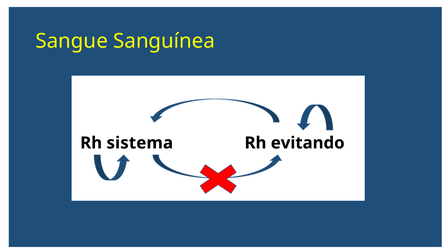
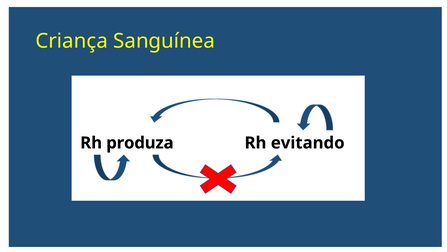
Sangue: Sangue -> Criança
sistema: sistema -> produza
